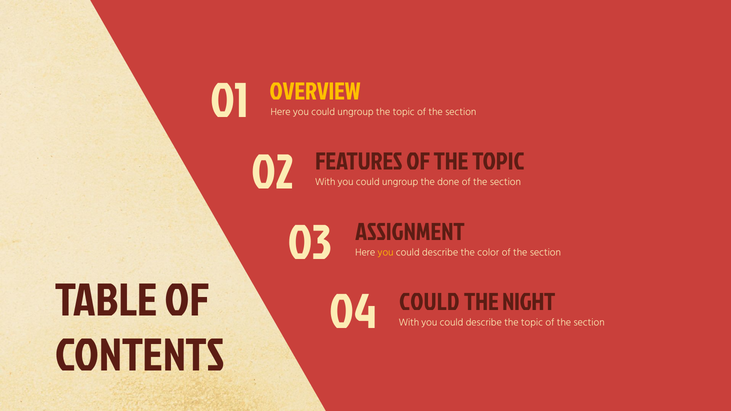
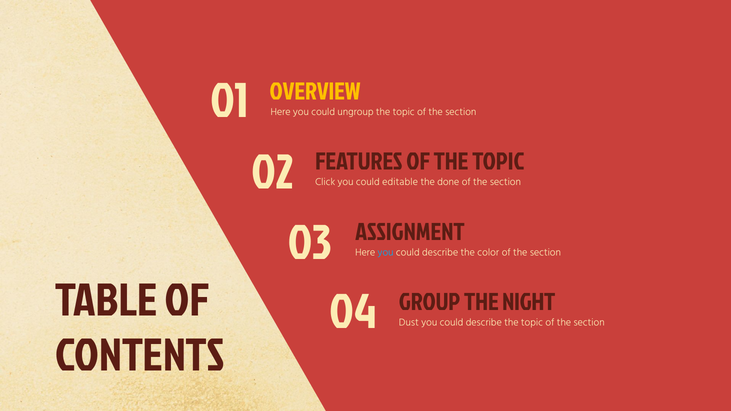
With at (325, 182): With -> Click
ungroup at (400, 182): ungroup -> editable
you at (386, 252) colour: yellow -> light blue
COULD at (429, 302): COULD -> GROUP
With at (409, 322): With -> Dust
